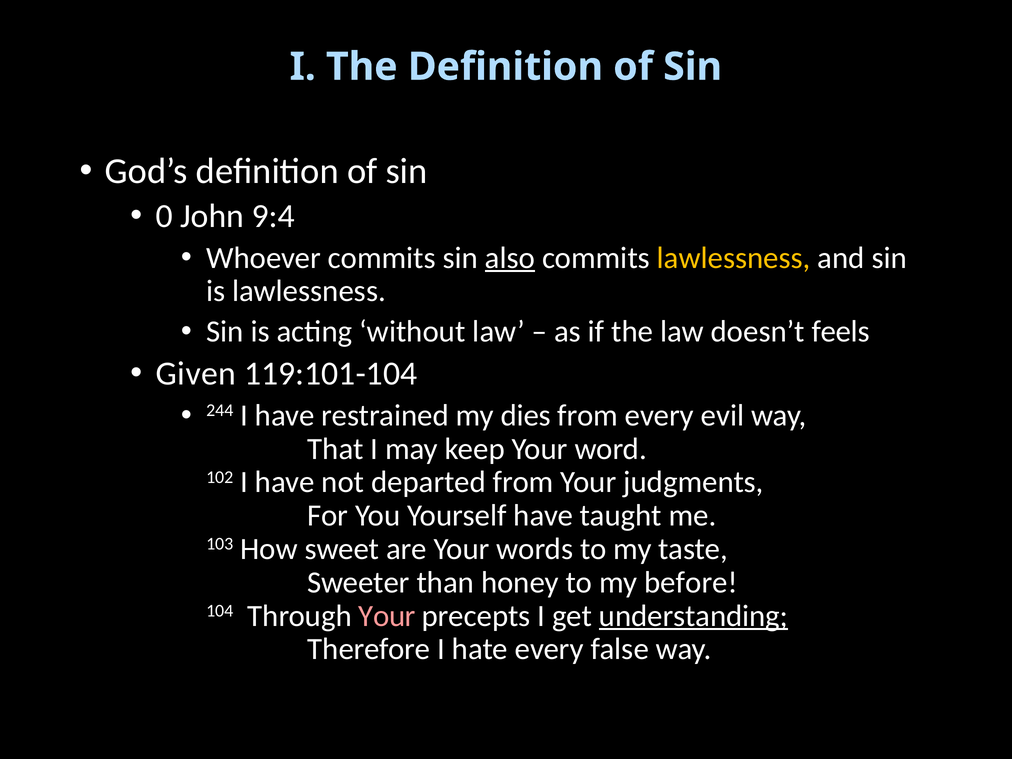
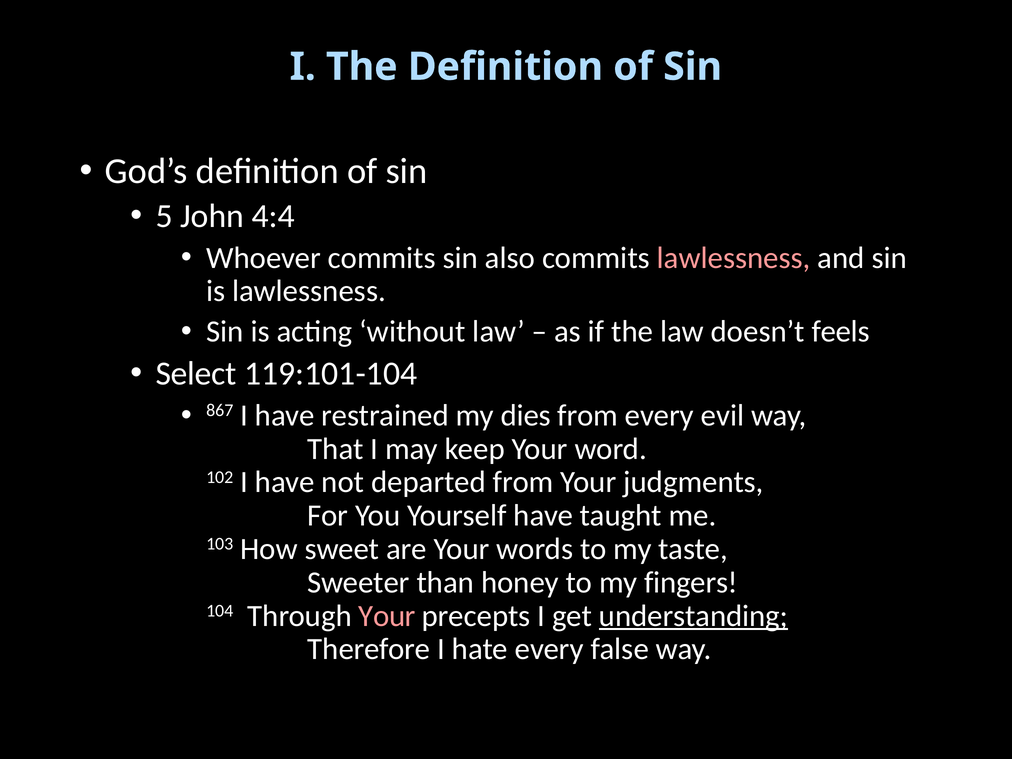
0: 0 -> 5
9:4: 9:4 -> 4:4
also underline: present -> none
lawlessness at (734, 258) colour: yellow -> pink
Given: Given -> Select
244: 244 -> 867
before: before -> fingers
